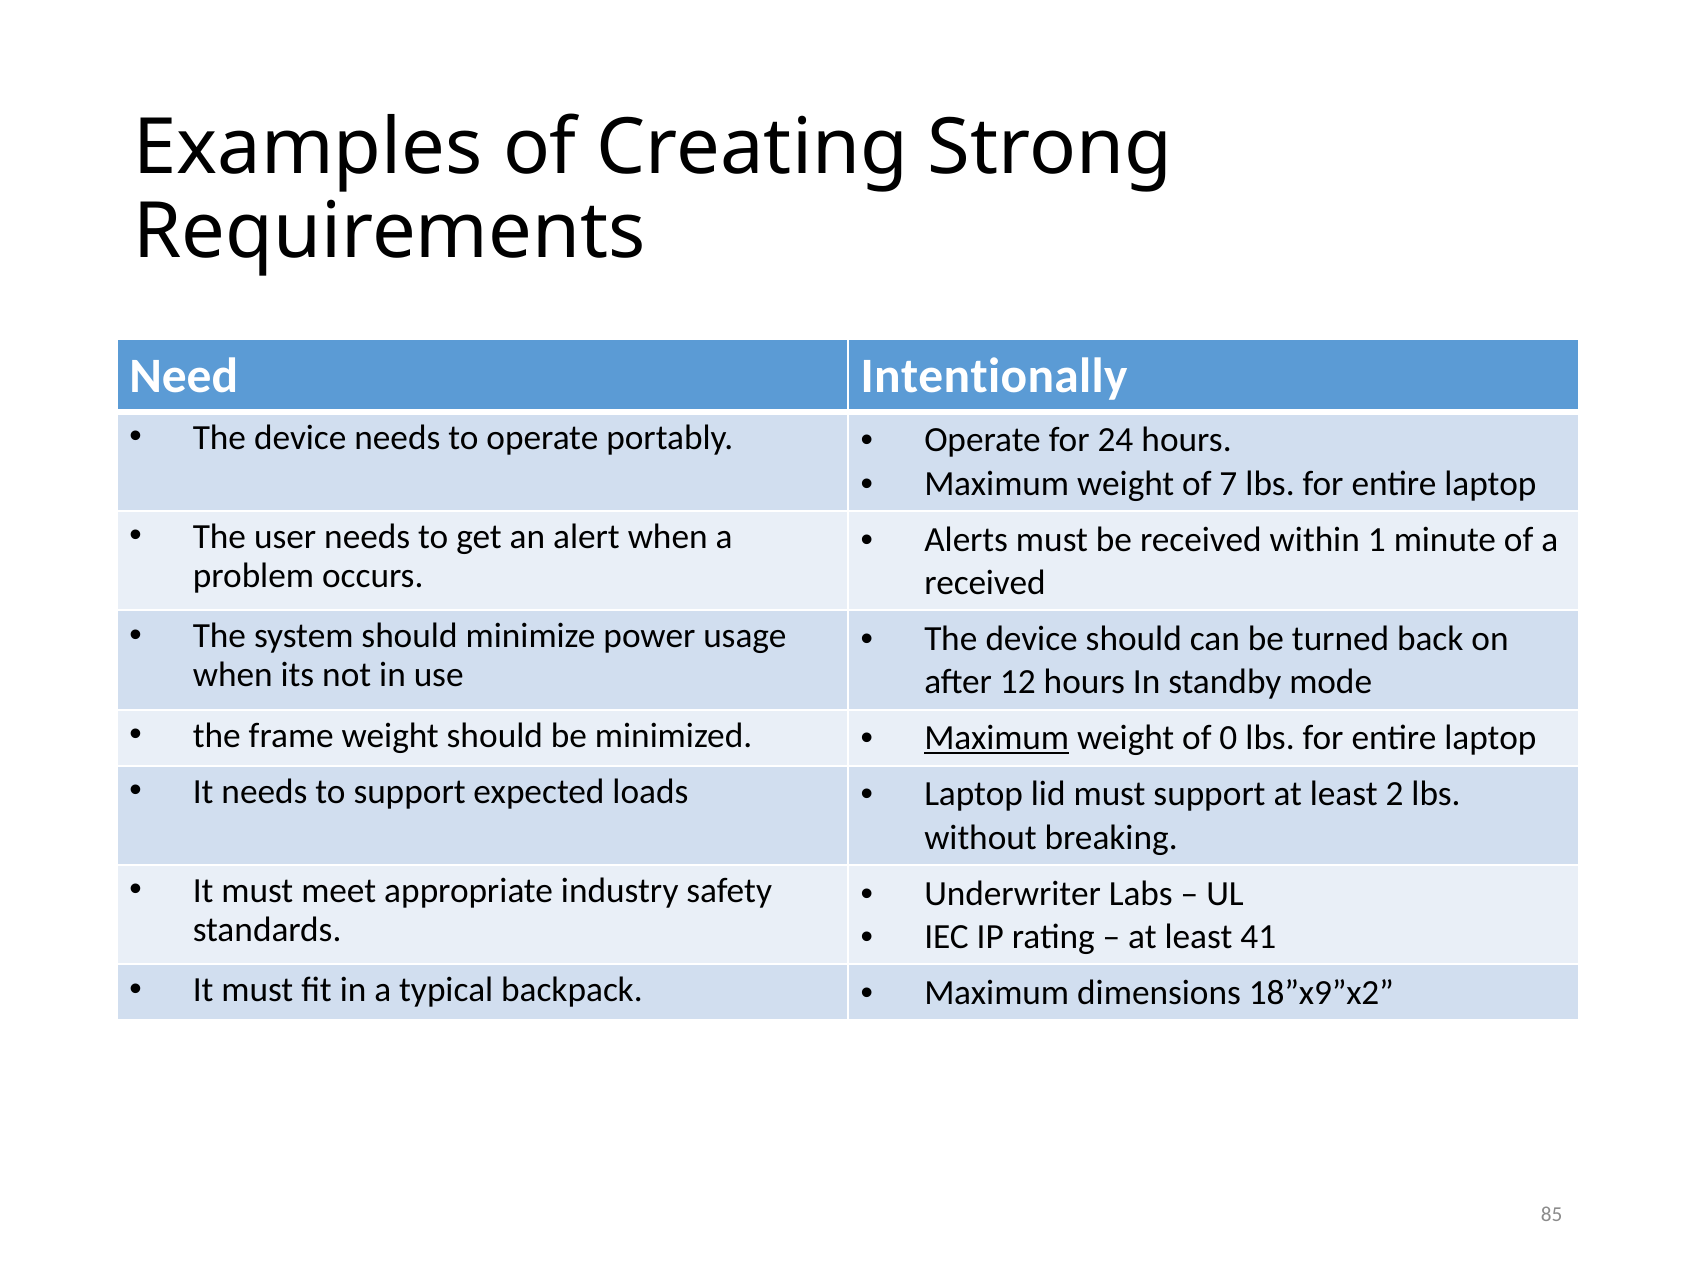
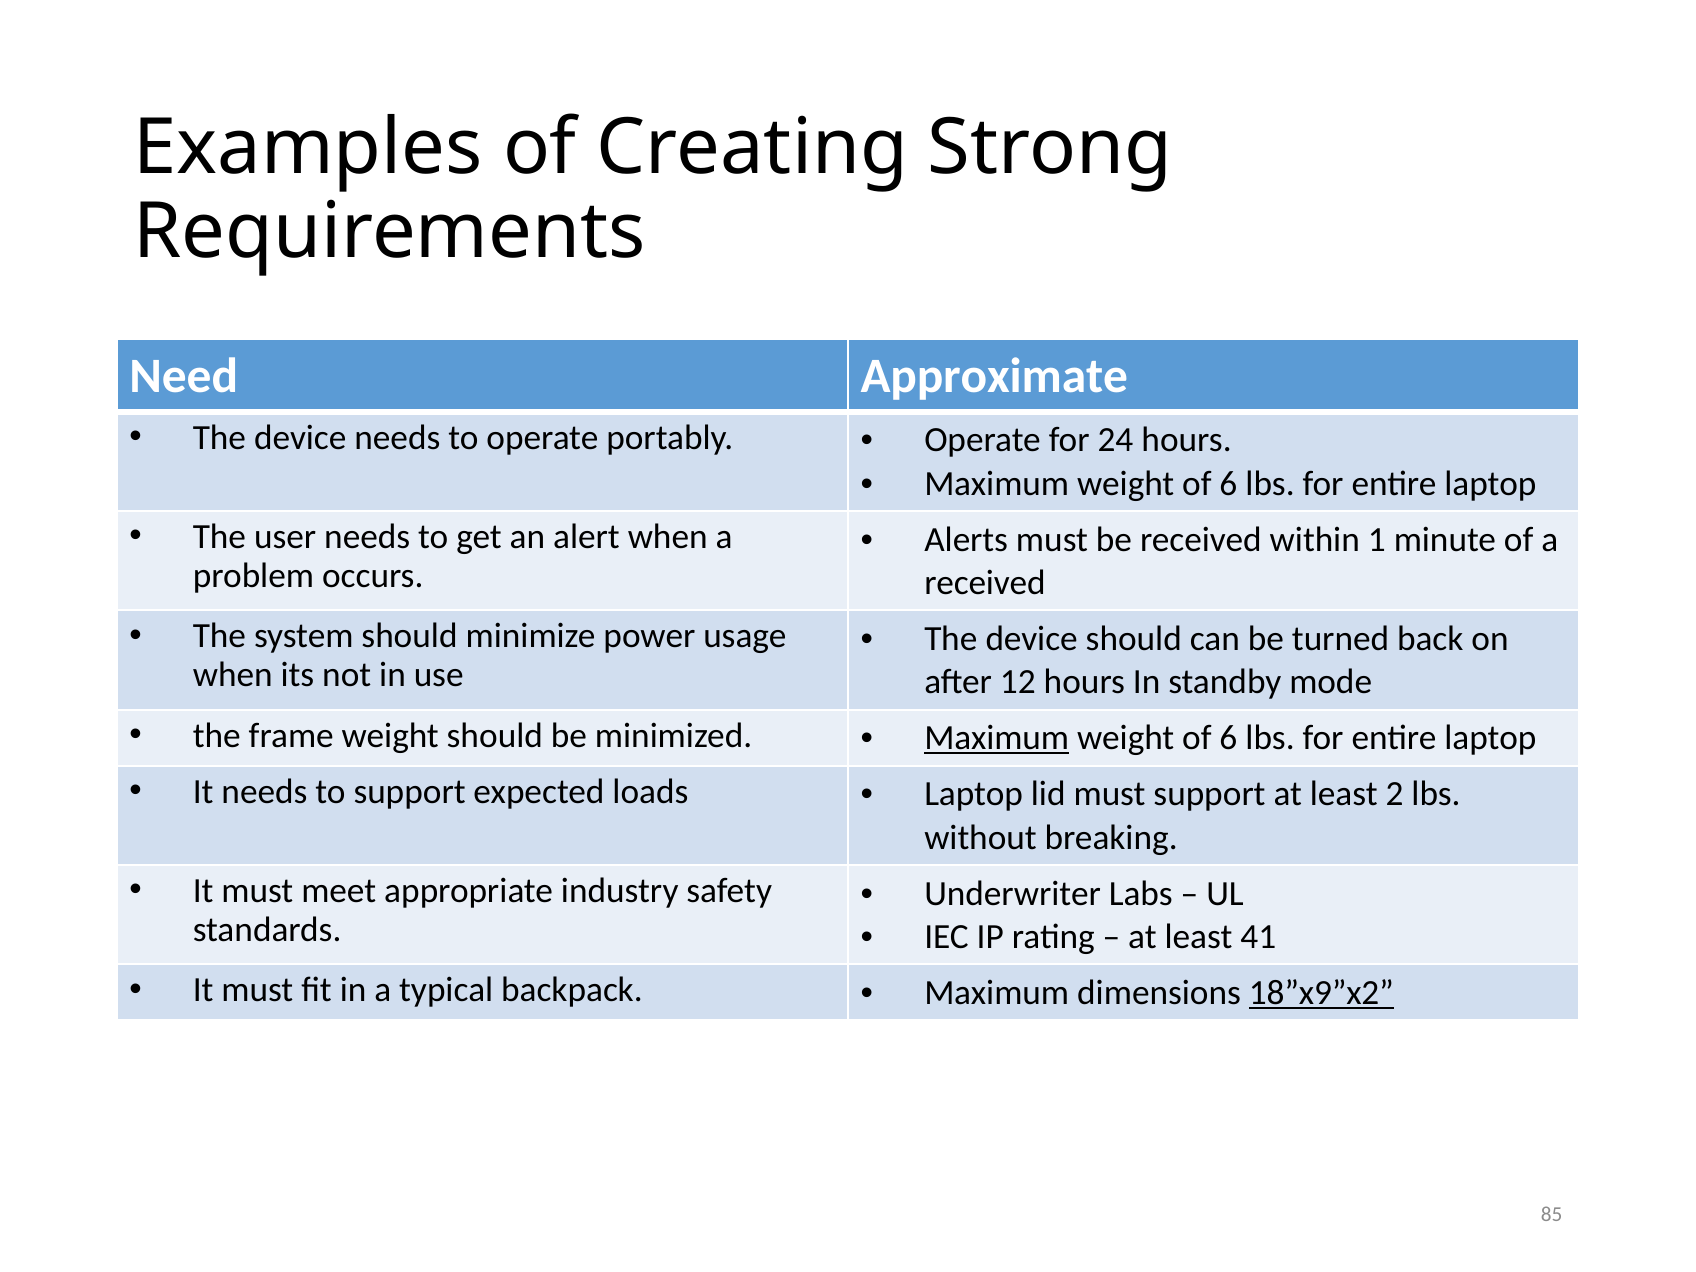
Intentionally: Intentionally -> Approximate
7 at (1228, 483): 7 -> 6
0 at (1228, 738): 0 -> 6
18”x9”x2 underline: none -> present
